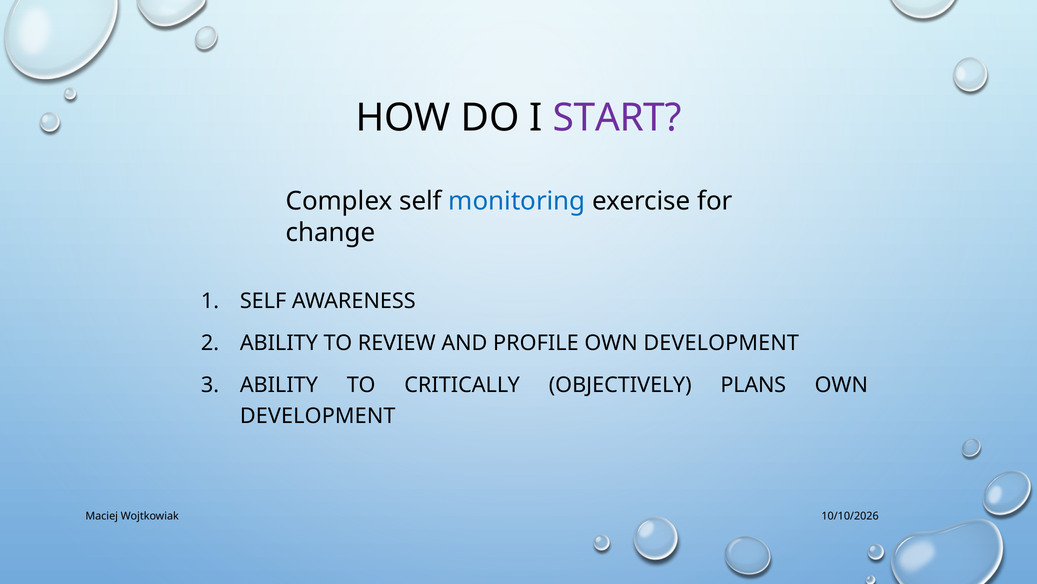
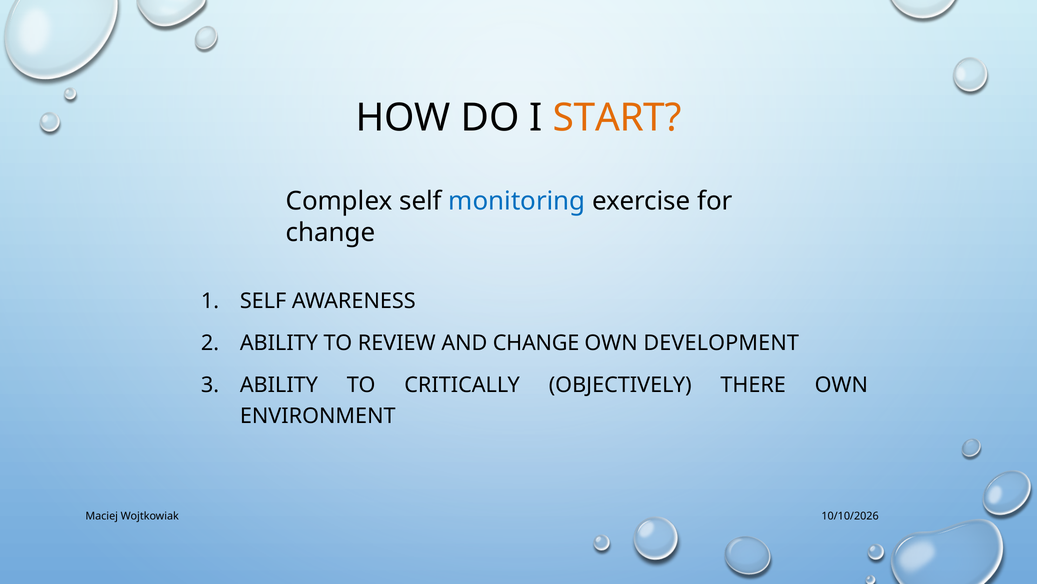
START colour: purple -> orange
AND PROFILE: PROFILE -> CHANGE
PLANS: PLANS -> THERE
DEVELOPMENT at (318, 416): DEVELOPMENT -> ENVIRONMENT
